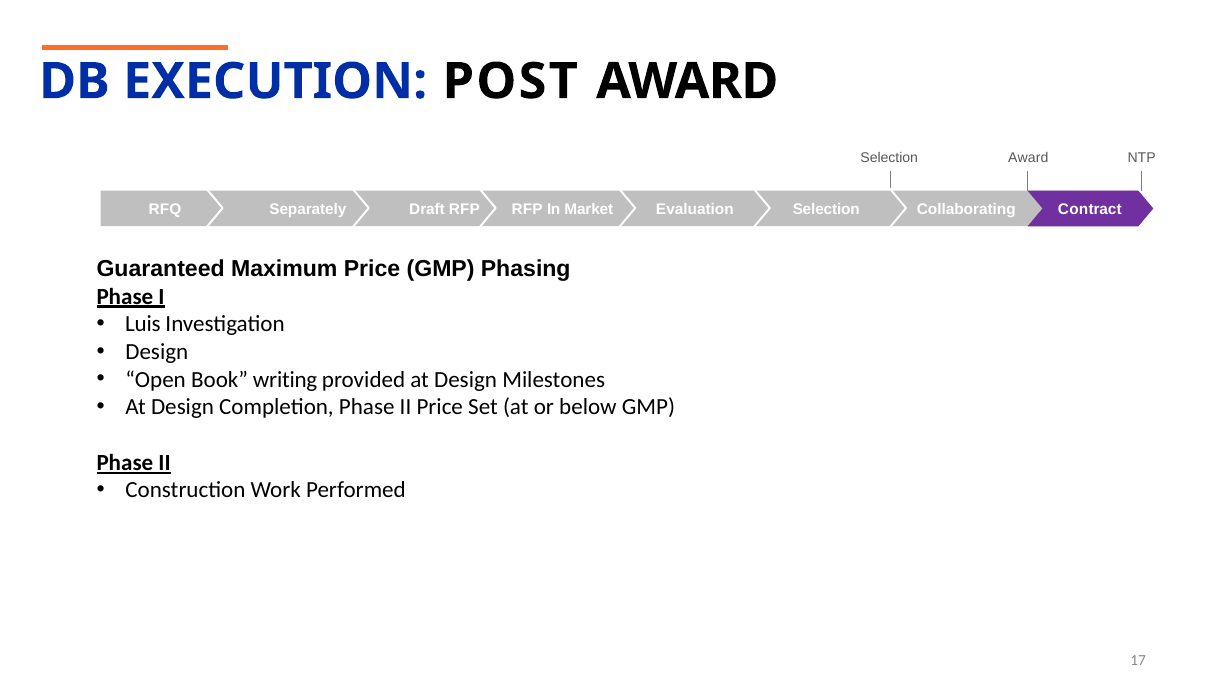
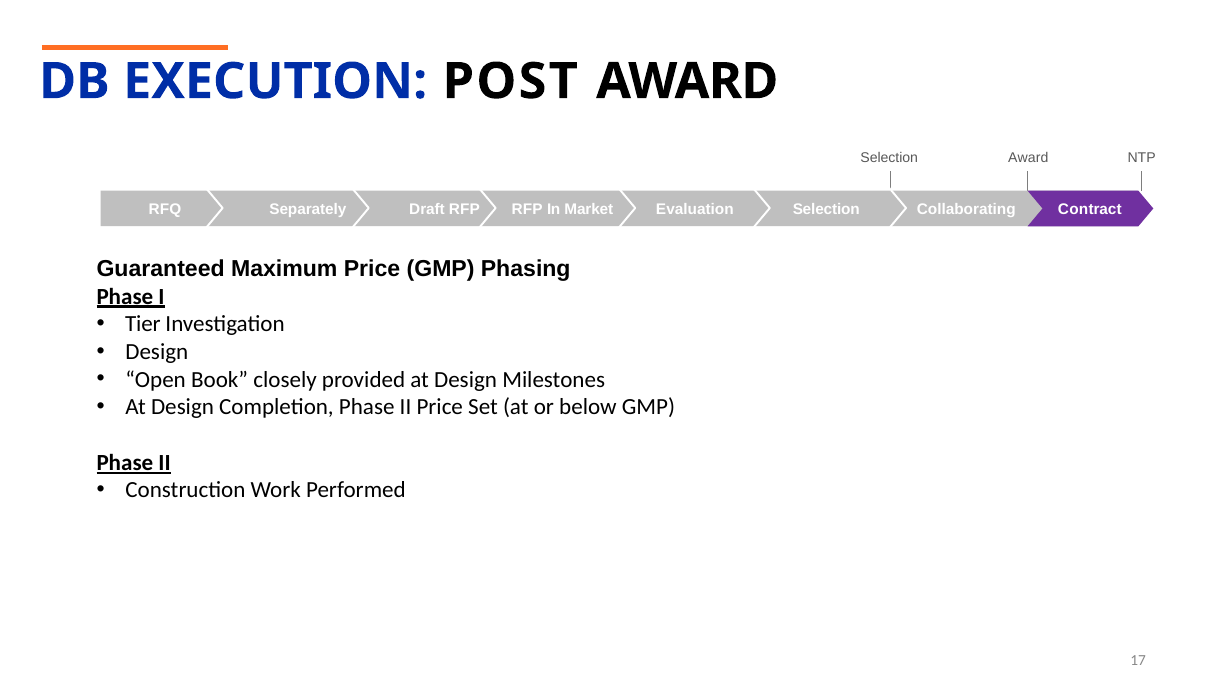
Luis: Luis -> Tier
writing: writing -> closely
